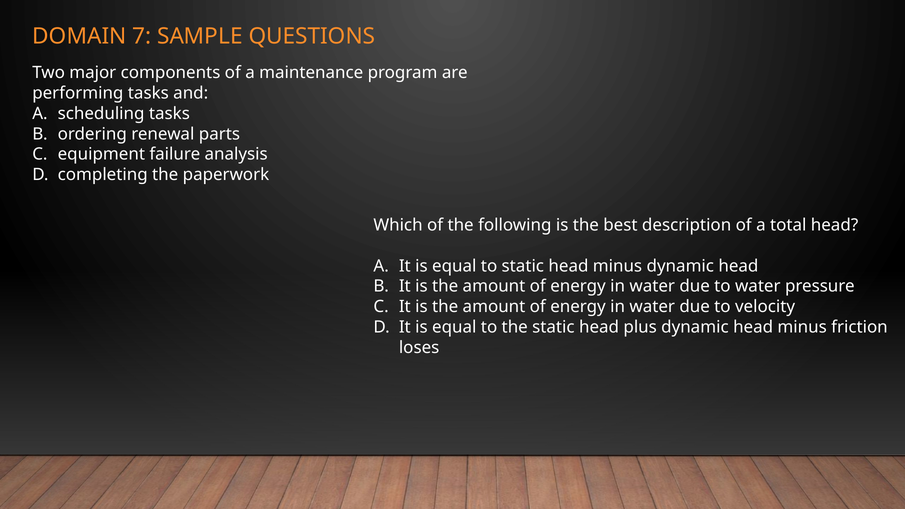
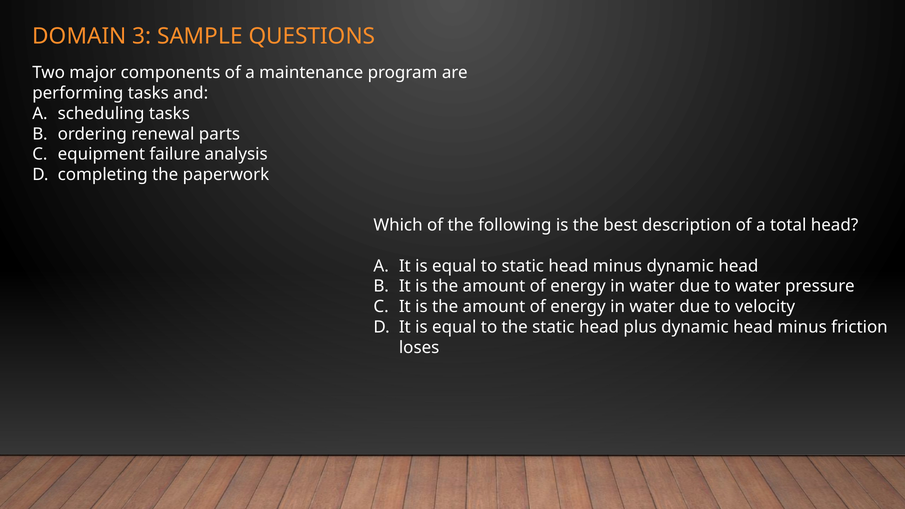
7: 7 -> 3
